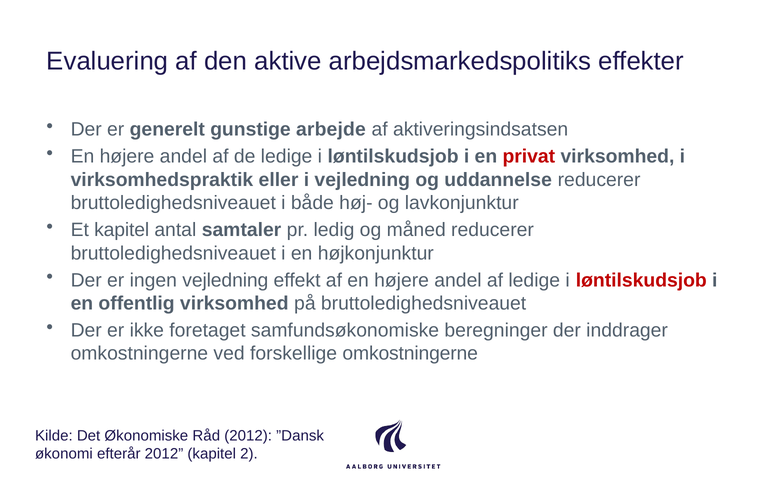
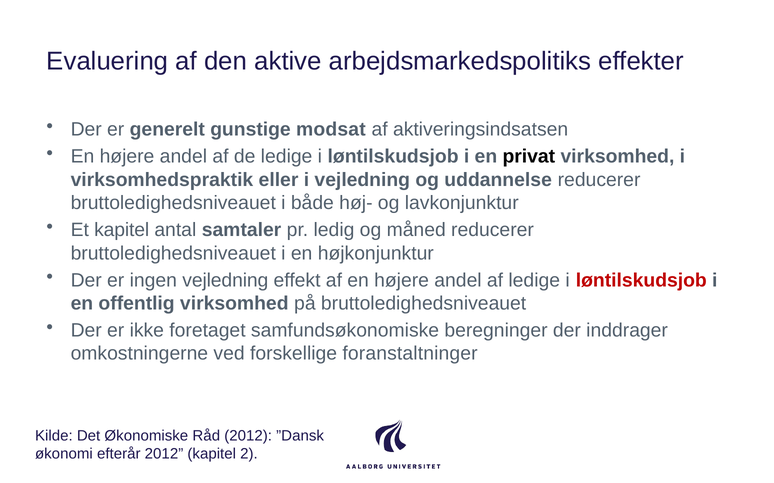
arbejde: arbejde -> modsat
privat colour: red -> black
forskellige omkostningerne: omkostningerne -> foranstaltninger
